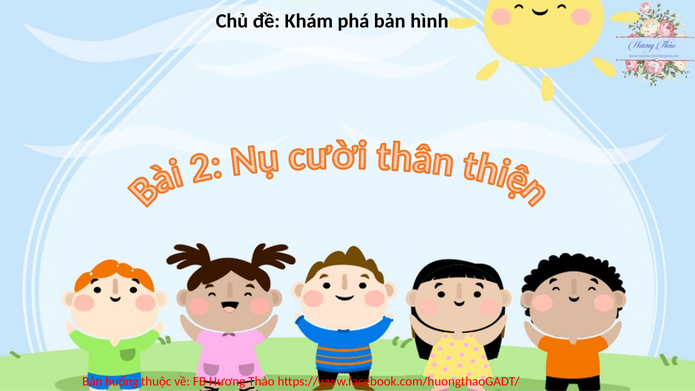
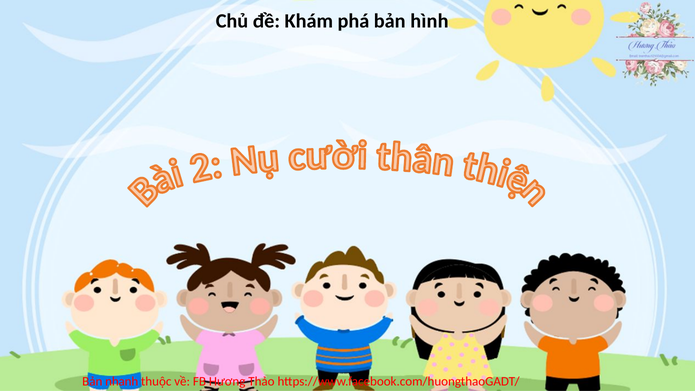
huống: huống -> nhanh
